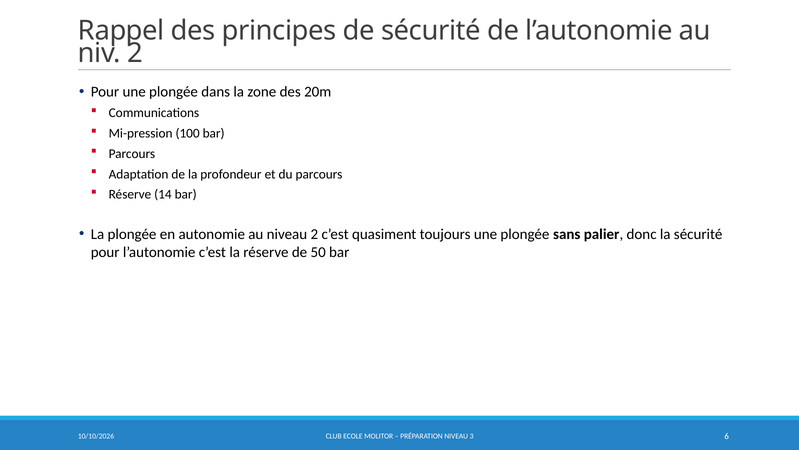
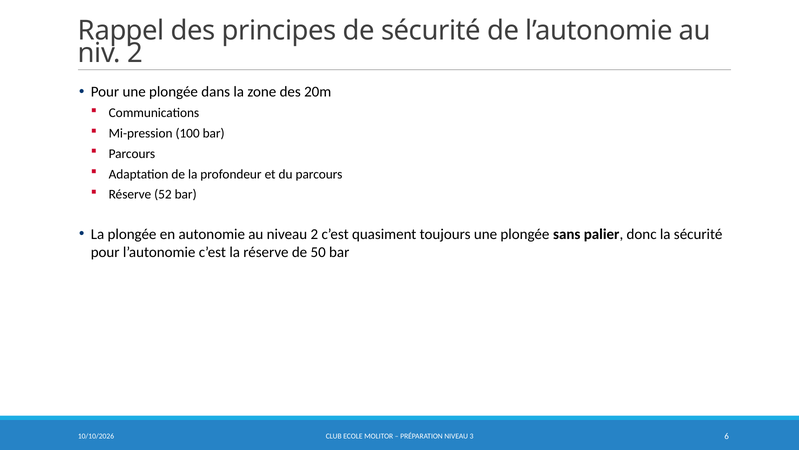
14: 14 -> 52
